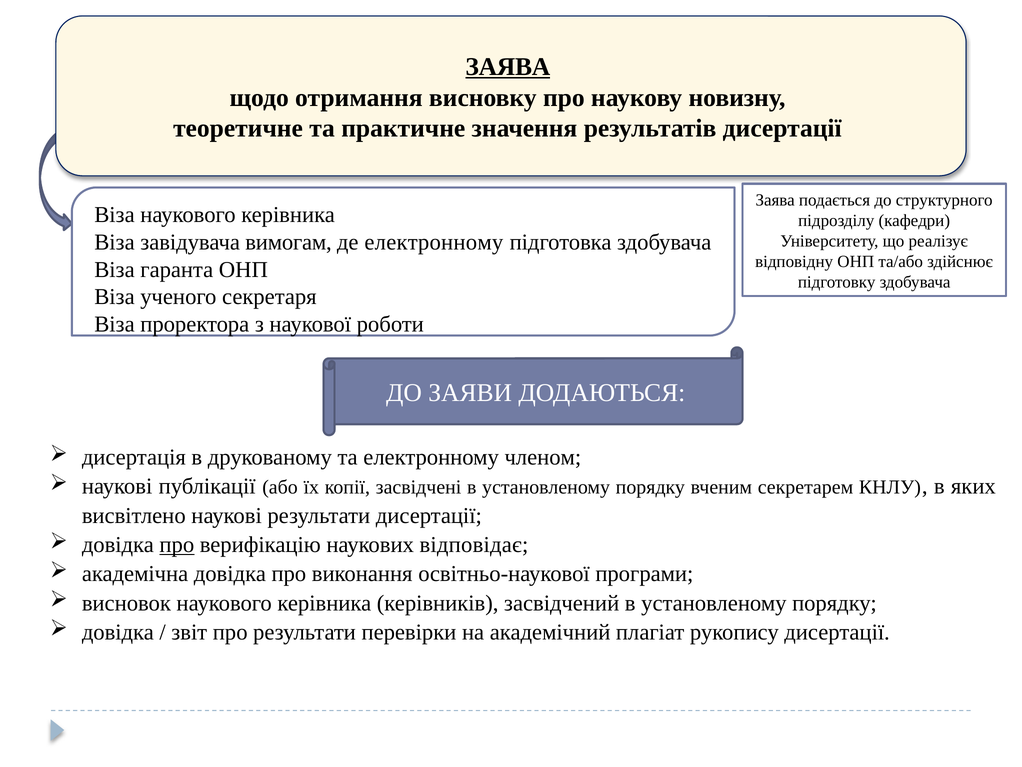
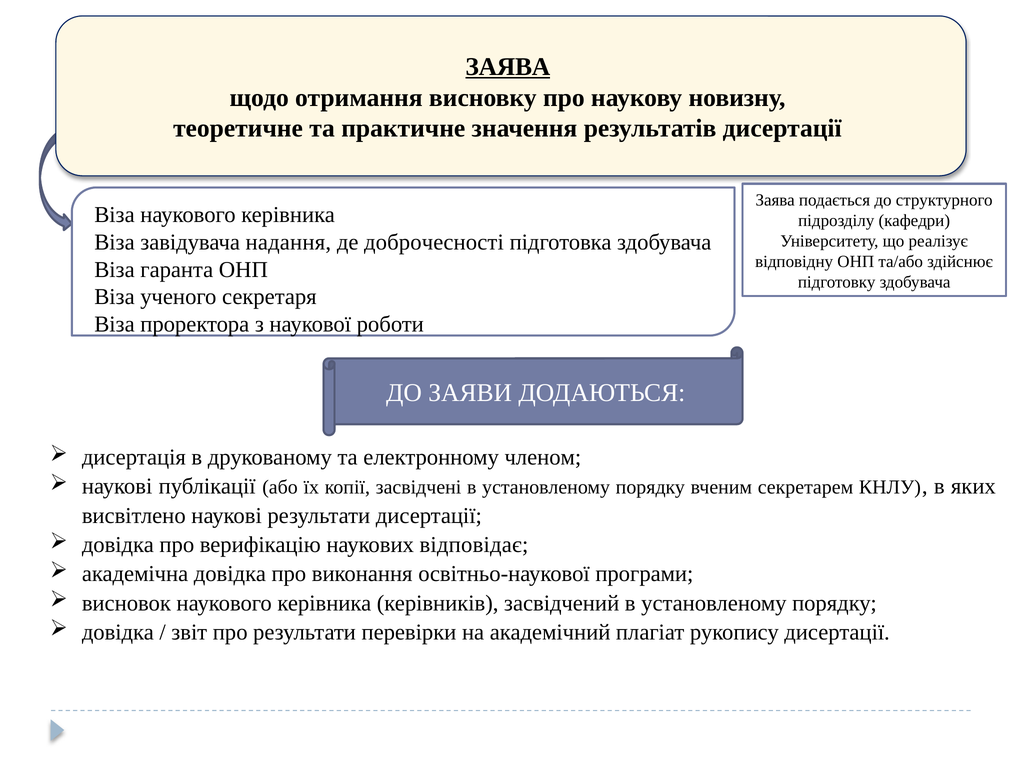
вимогам: вимогам -> надання
де електронному: електронному -> доброчесності
про at (177, 544) underline: present -> none
